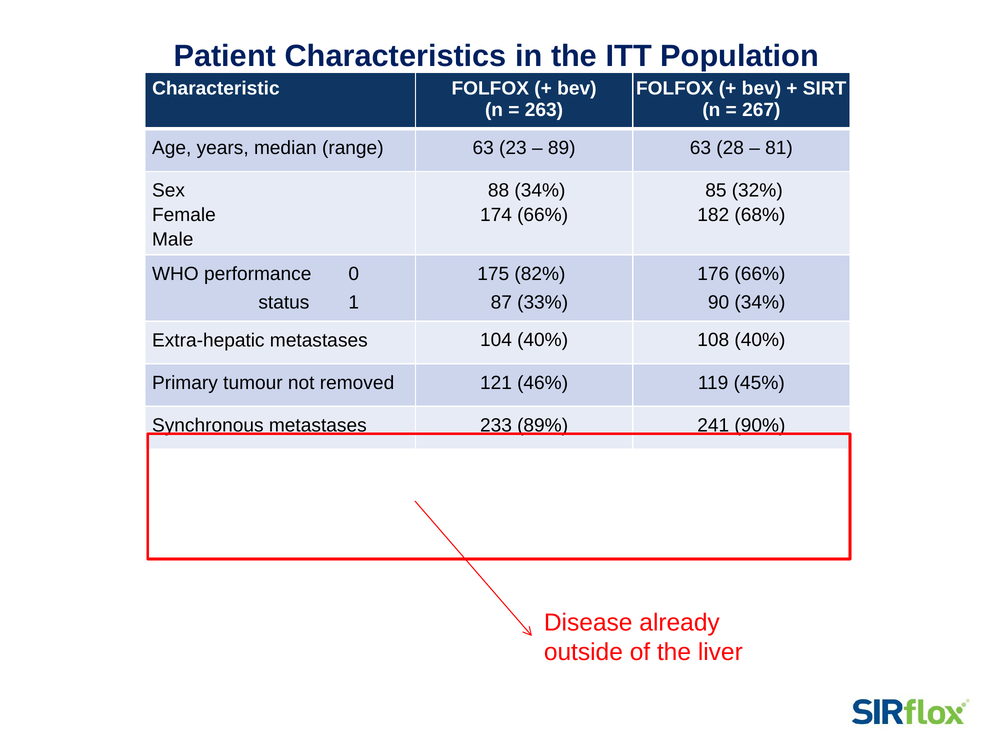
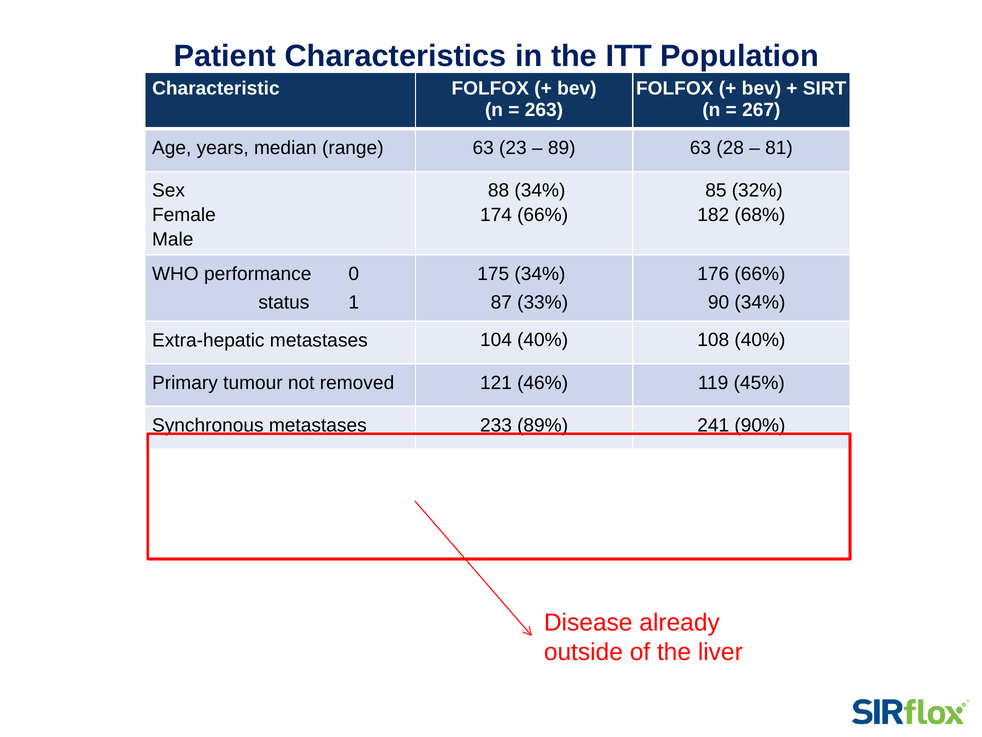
175 82%: 82% -> 34%
